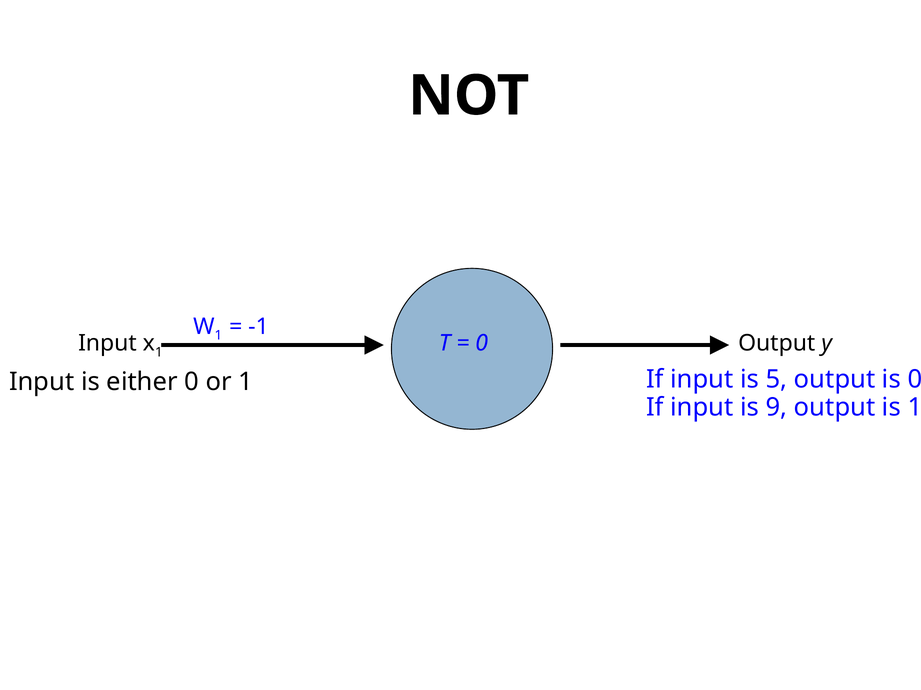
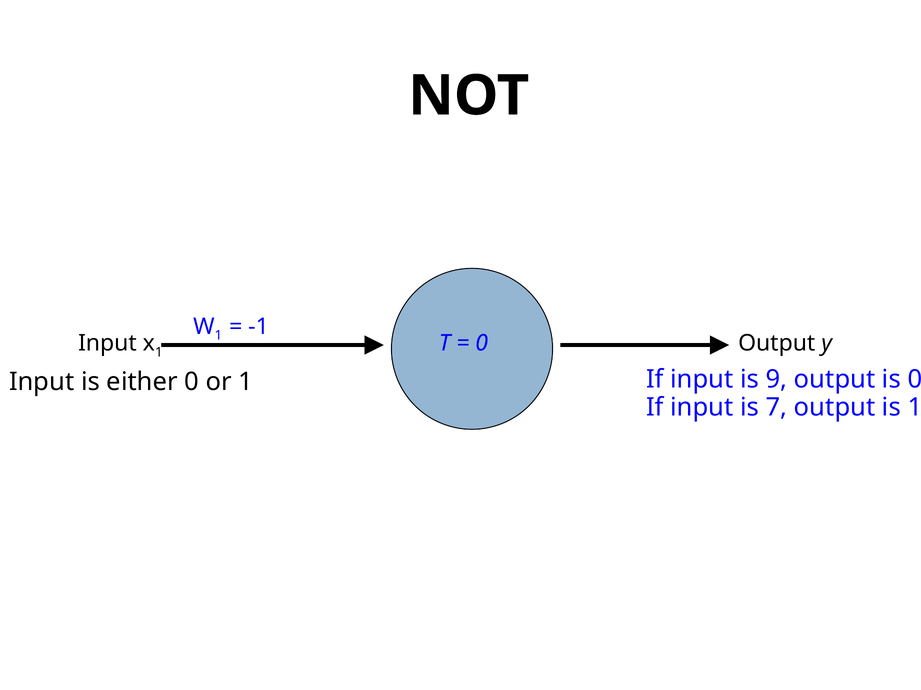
5: 5 -> 9
9: 9 -> 7
